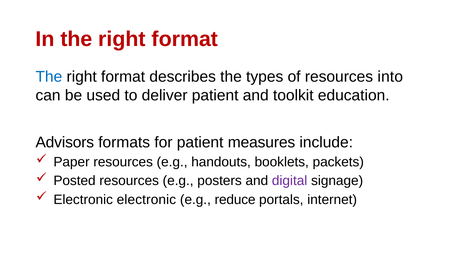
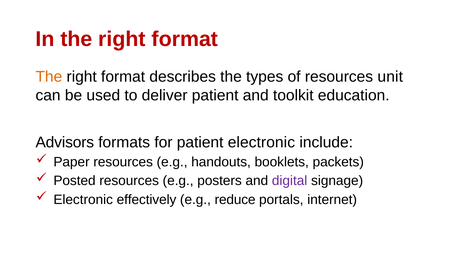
The at (49, 77) colour: blue -> orange
into: into -> unit
patient measures: measures -> electronic
Electronic electronic: electronic -> effectively
